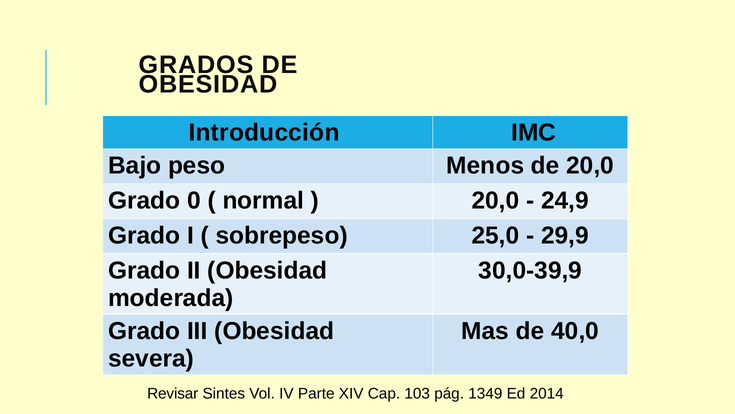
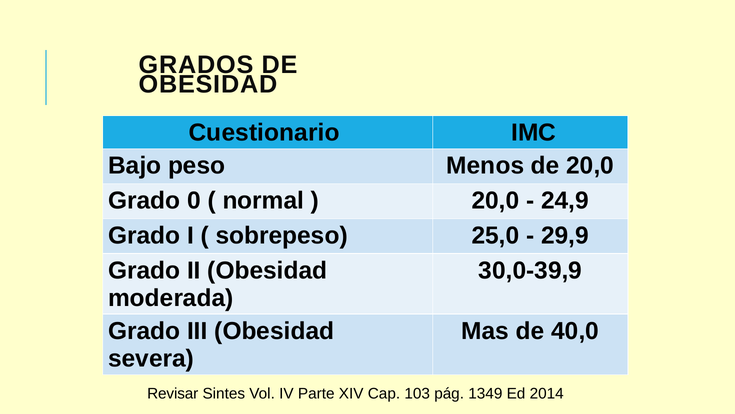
Introducción: Introducción -> Cuestionario
